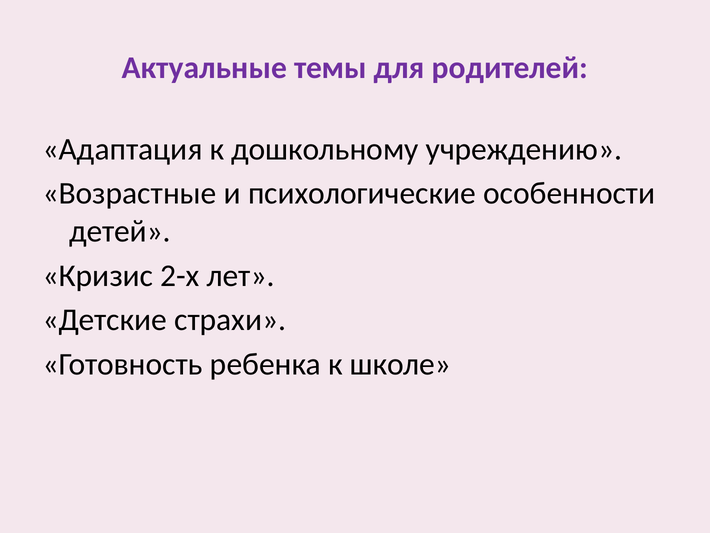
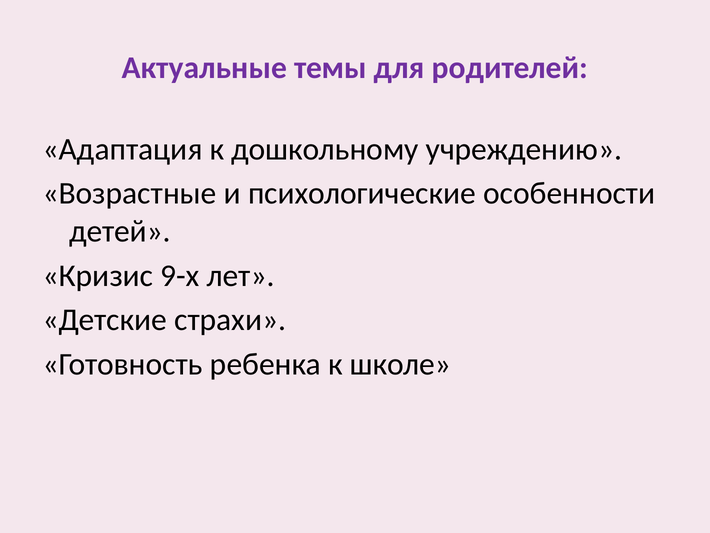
2-х: 2-х -> 9-х
